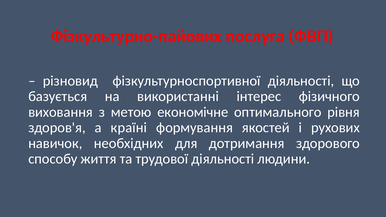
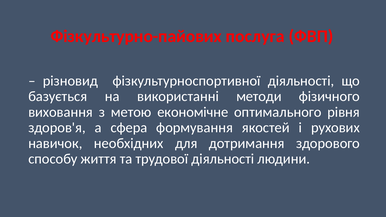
інтерес: інтерес -> методи
країні: країні -> сфера
